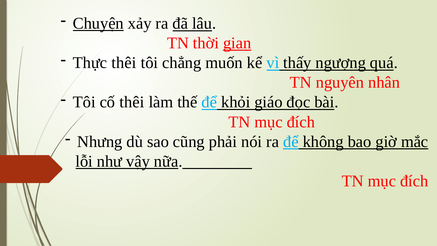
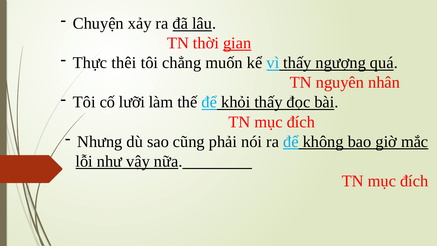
Chuyện underline: present -> none
cố thêi: thêi -> lưỡi
khỏi giáo: giáo -> thấy
